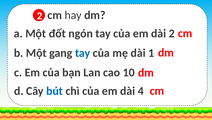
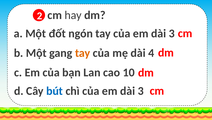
2 at (172, 33): 2 -> 3
tay at (83, 53) colour: blue -> orange
1: 1 -> 4
4 at (141, 90): 4 -> 3
